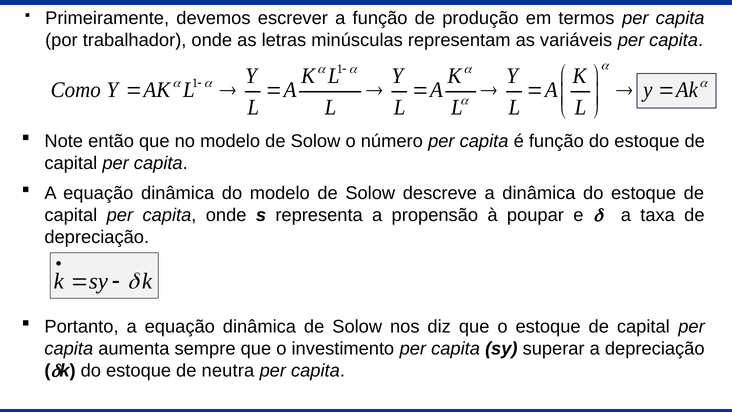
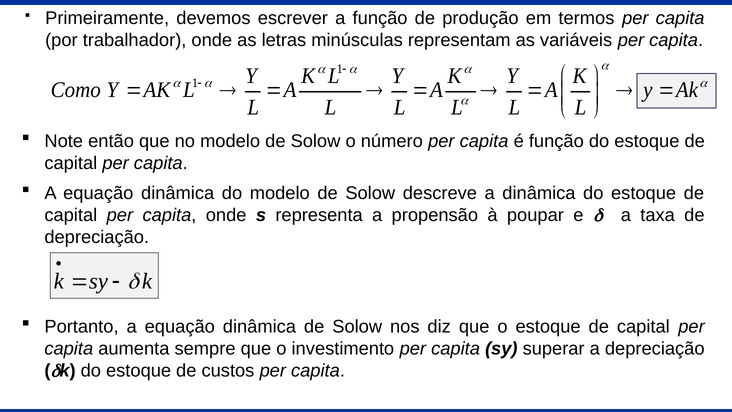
neutra: neutra -> custos
